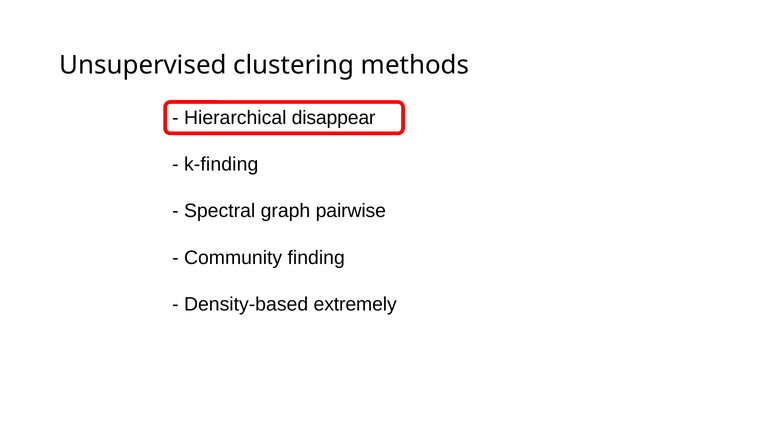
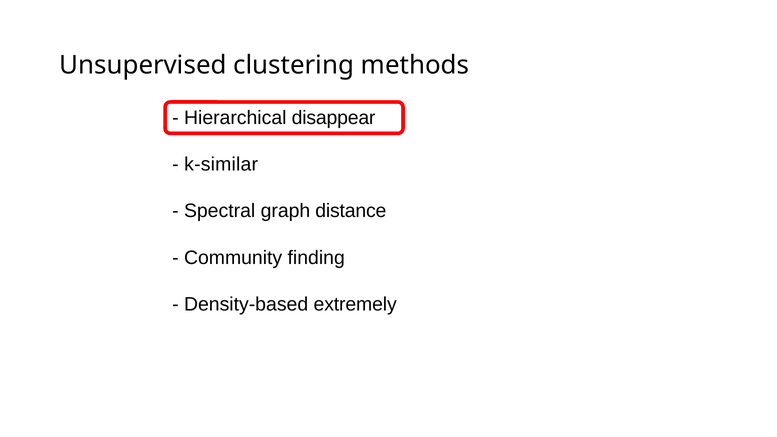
k-finding: k-finding -> k-similar
pairwise: pairwise -> distance
